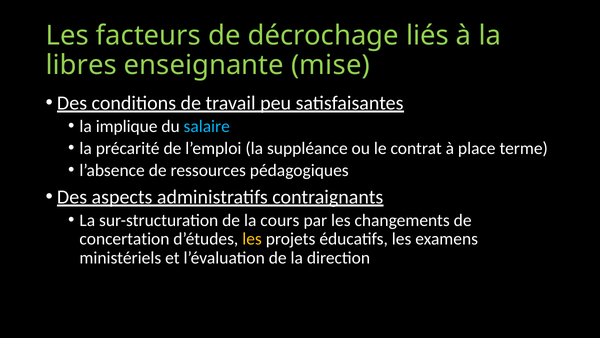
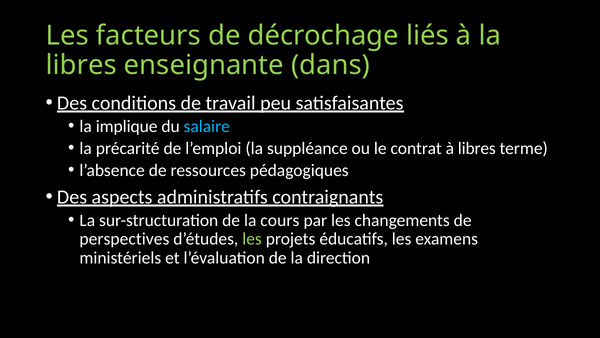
mise: mise -> dans
à place: place -> libres
concertation: concertation -> perspectives
les at (252, 239) colour: yellow -> light green
